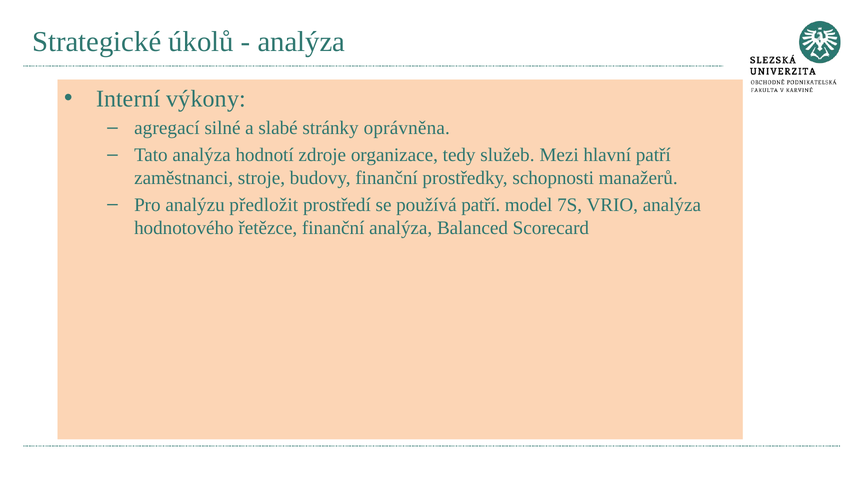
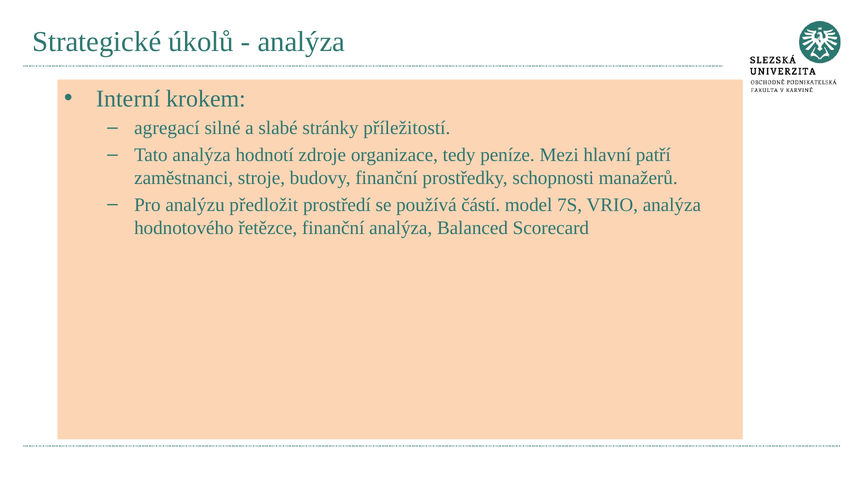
výkony: výkony -> krokem
oprávněna: oprávněna -> příležitostí
služeb: služeb -> peníze
používá patří: patří -> částí
